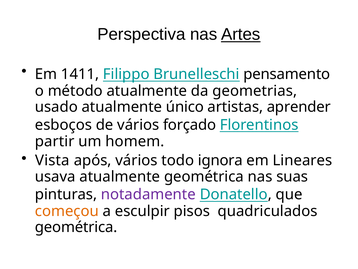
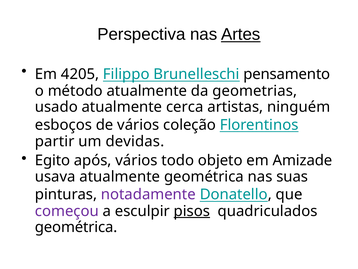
1411: 1411 -> 4205
único: único -> cerca
aprender: aprender -> ninguém
forçado: forçado -> coleção
homem: homem -> devidas
Vista: Vista -> Egito
ignora: ignora -> objeto
Lineares: Lineares -> Amizade
começou colour: orange -> purple
pisos underline: none -> present
